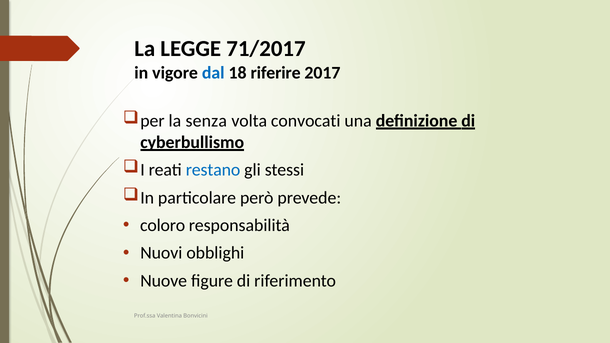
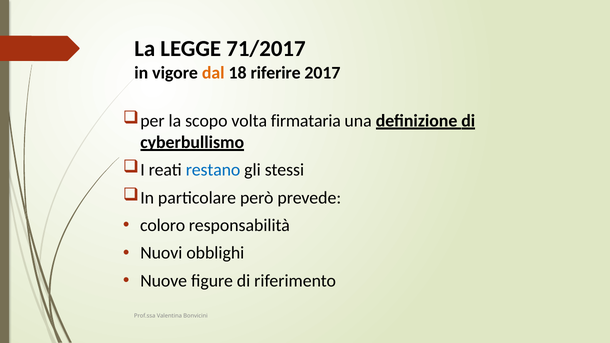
dal colour: blue -> orange
senza: senza -> scopo
convocati: convocati -> firmataria
